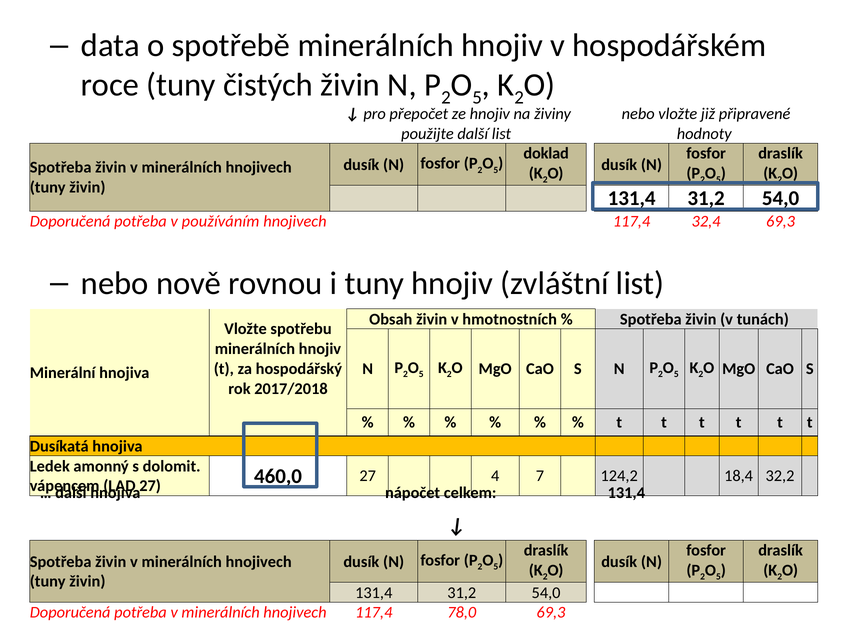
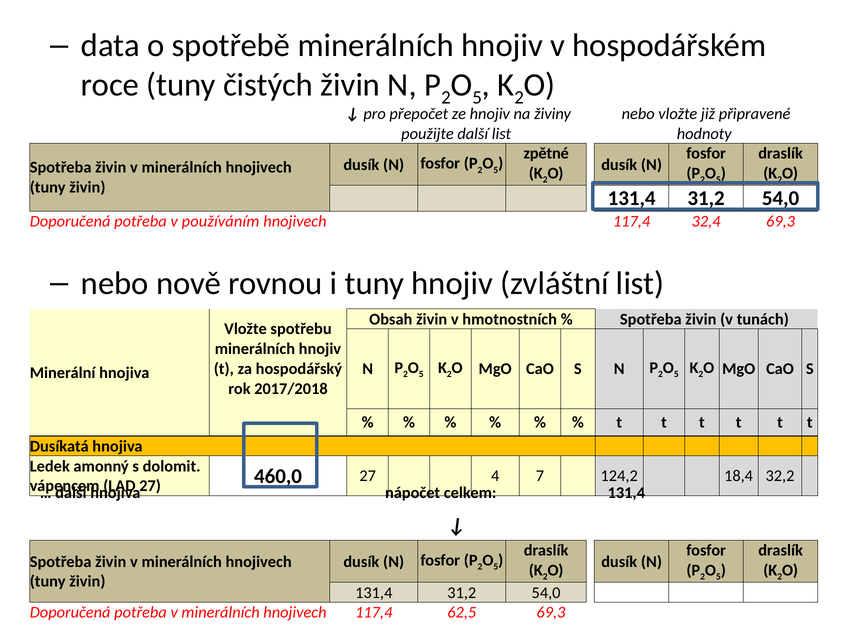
doklad: doklad -> zpětné
78,0: 78,0 -> 62,5
